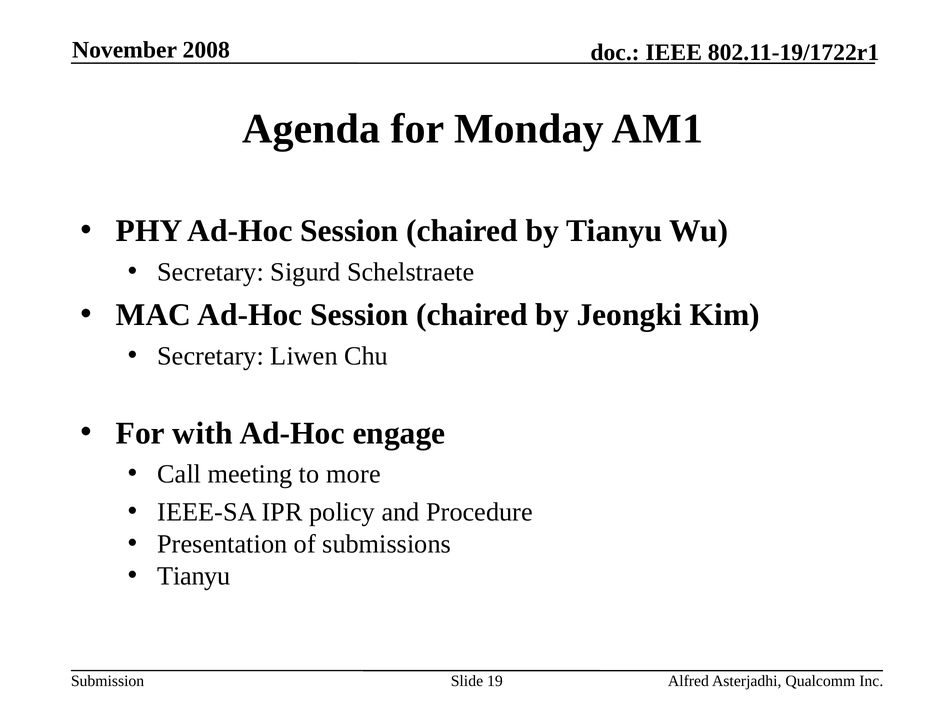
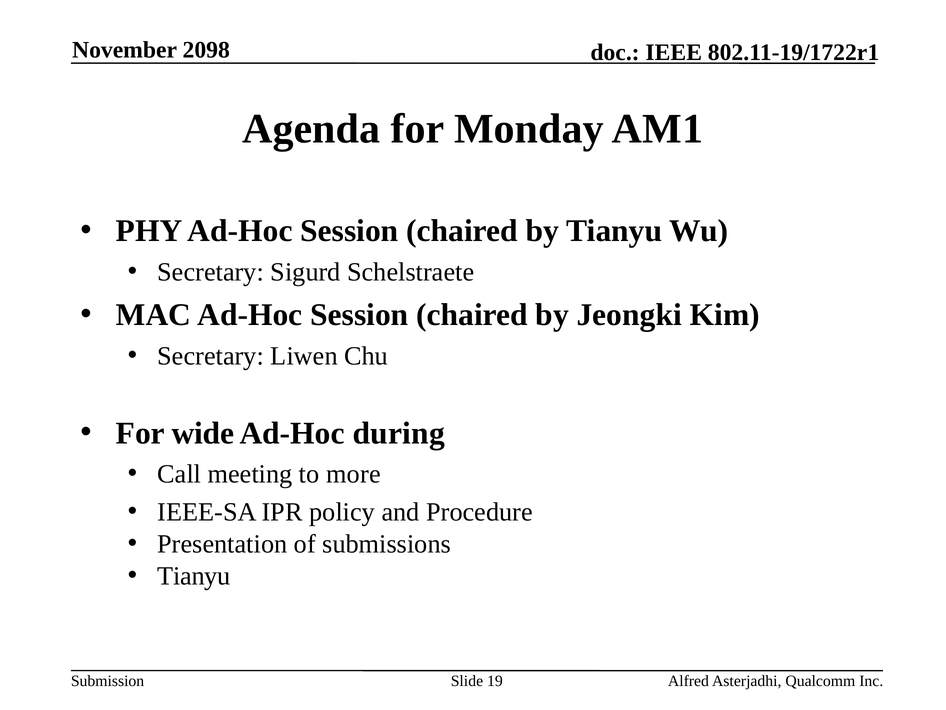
2008: 2008 -> 2098
with: with -> wide
engage: engage -> during
